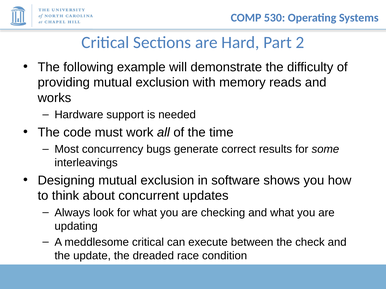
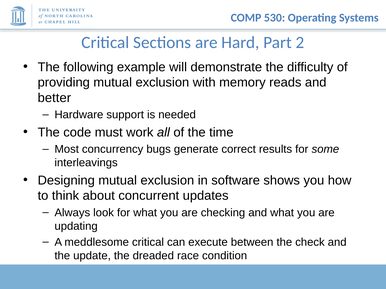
works: works -> better
